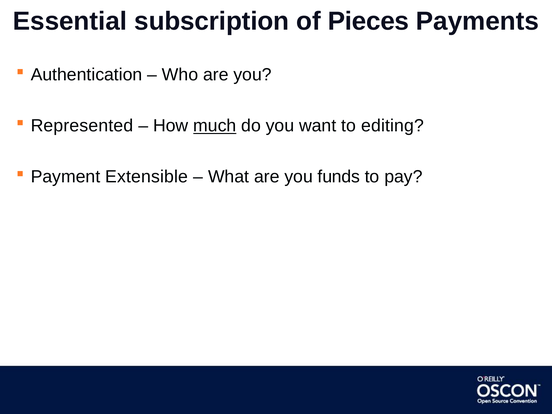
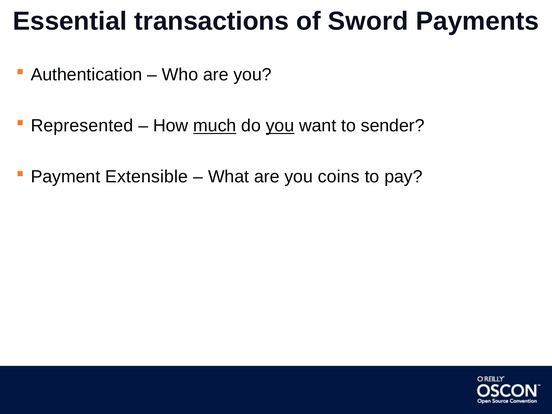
subscription: subscription -> transactions
Pieces: Pieces -> Sword
you at (280, 126) underline: none -> present
editing: editing -> sender
funds: funds -> coins
